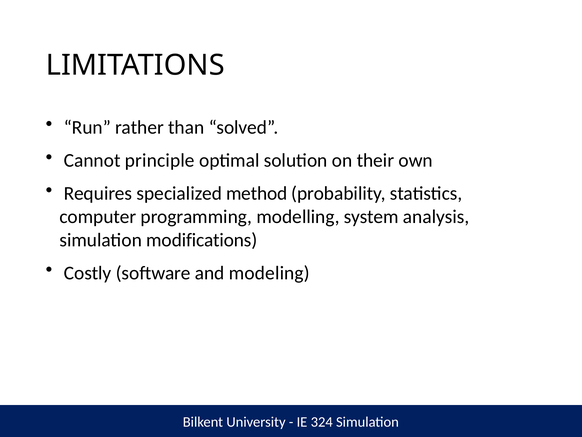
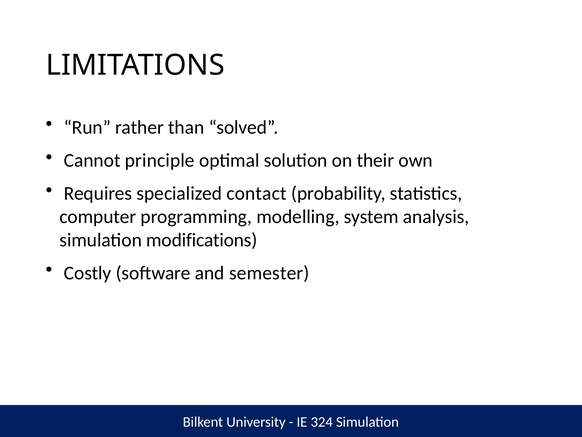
method: method -> contact
modeling: modeling -> semester
